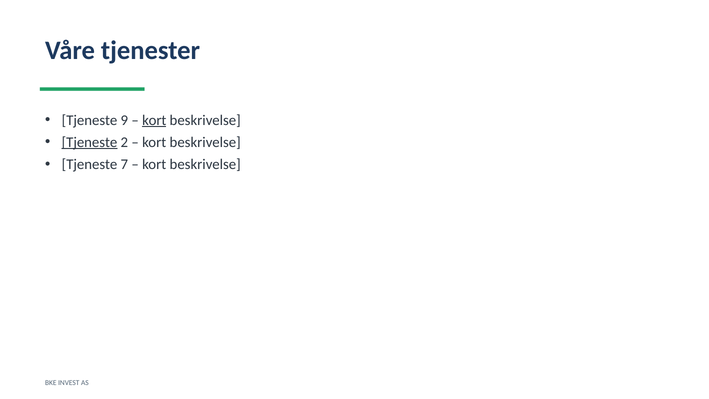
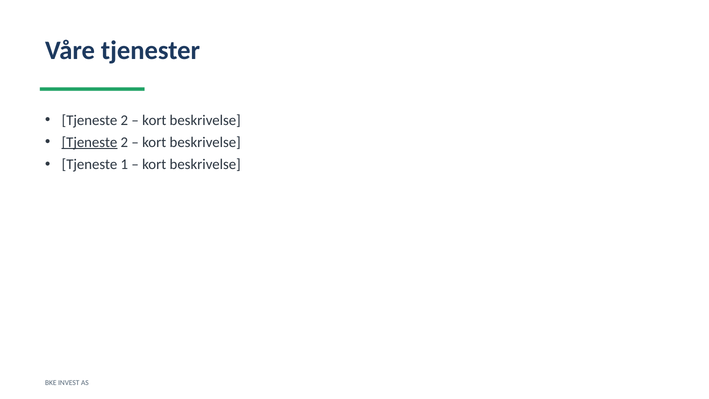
9 at (124, 120): 9 -> 2
kort at (154, 120) underline: present -> none
7: 7 -> 1
